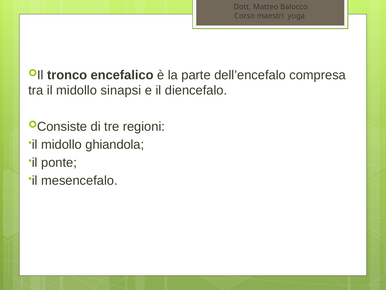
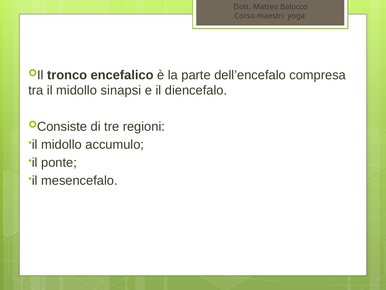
ghiandola: ghiandola -> accumulo
